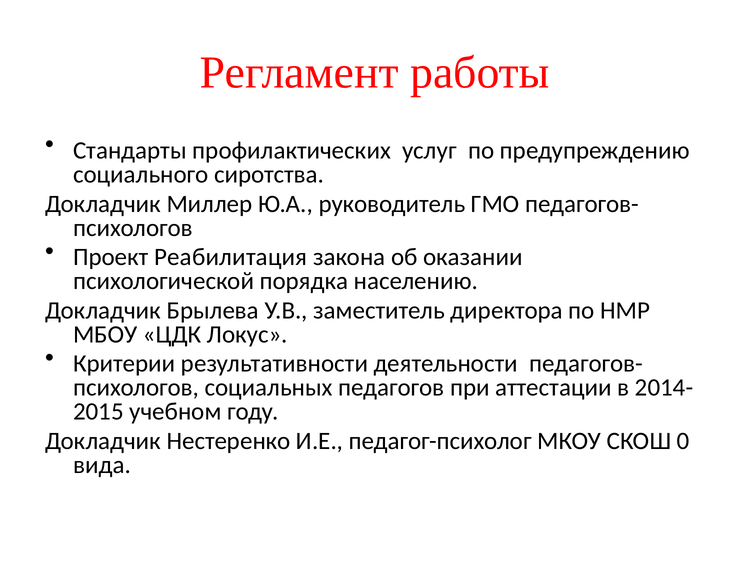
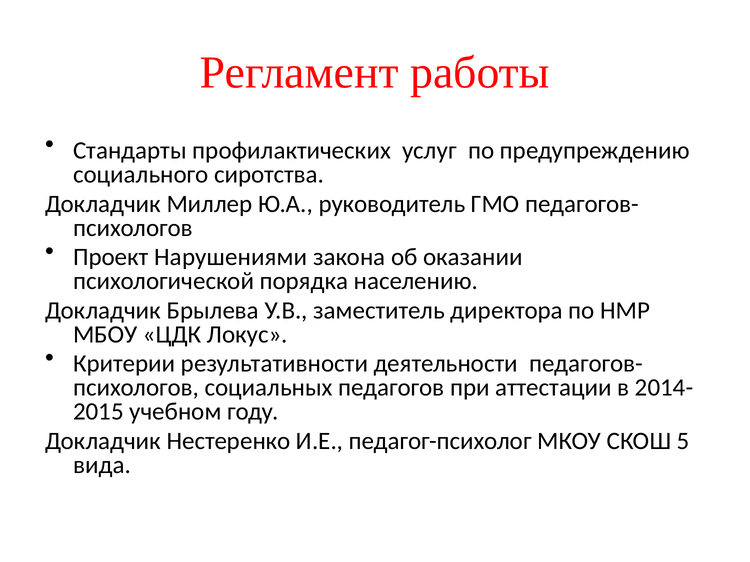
Реабилитация: Реабилитация -> Нарушениями
0: 0 -> 5
